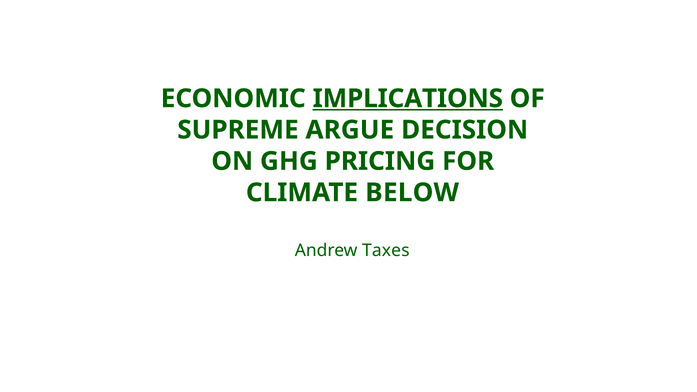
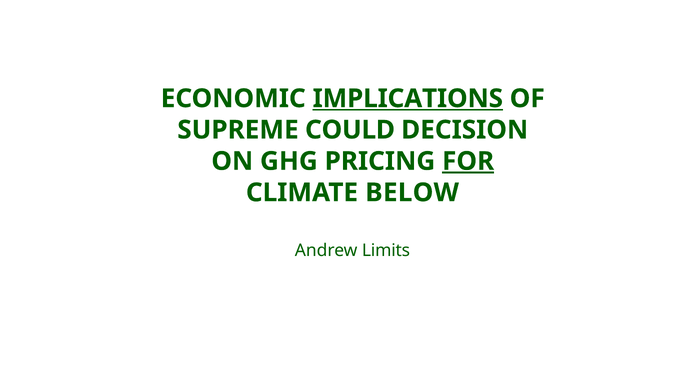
ARGUE: ARGUE -> COULD
FOR underline: none -> present
Taxes: Taxes -> Limits
